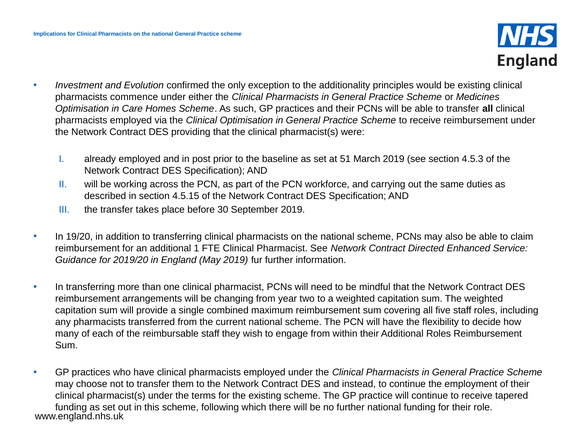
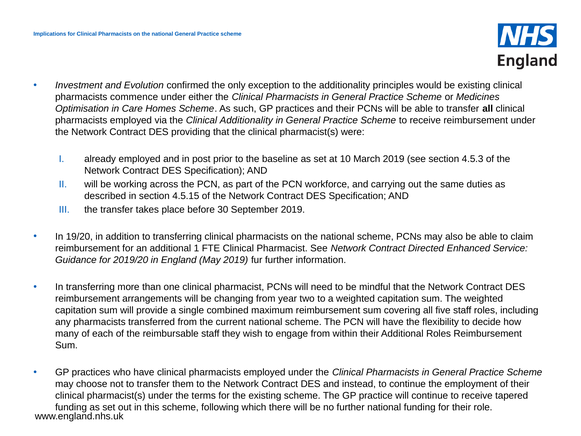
Clinical Optimisation: Optimisation -> Additionality
51: 51 -> 10
